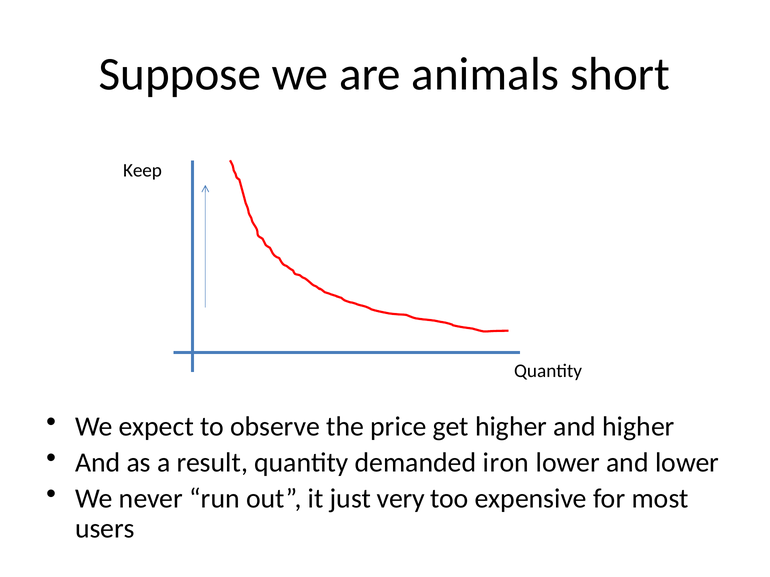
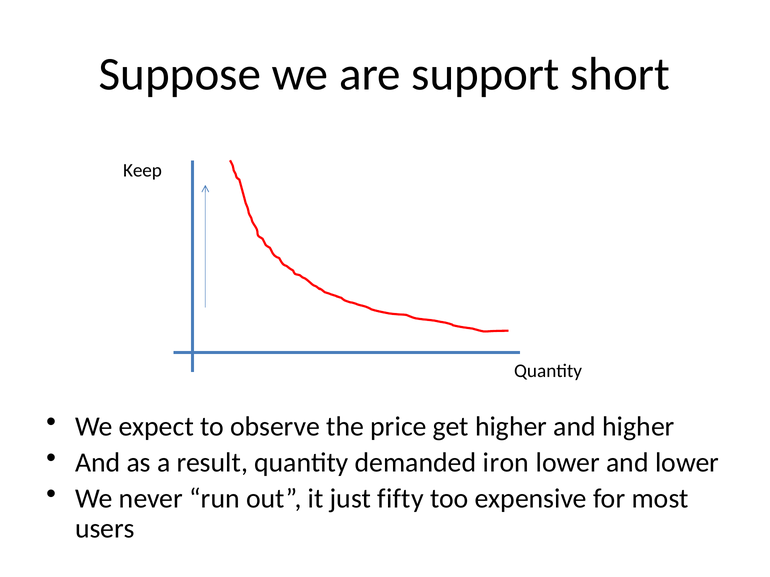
animals: animals -> support
very: very -> fifty
